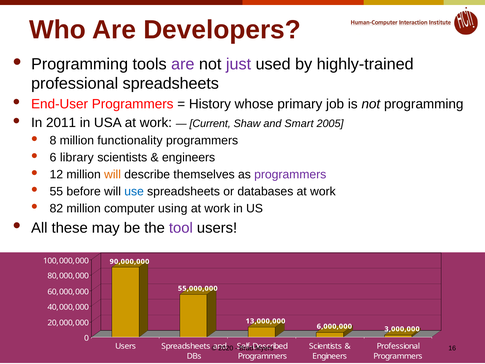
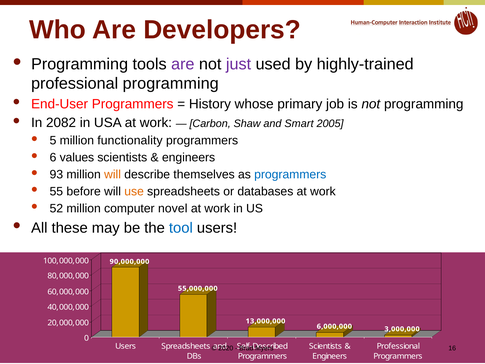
professional spreadsheets: spreadsheets -> programming
2011: 2011 -> 2082
Current: Current -> Carbon
8: 8 -> 5
library: library -> values
12: 12 -> 93
programmers at (290, 174) colour: purple -> blue
use colour: blue -> orange
82: 82 -> 52
using: using -> novel
tool colour: purple -> blue
